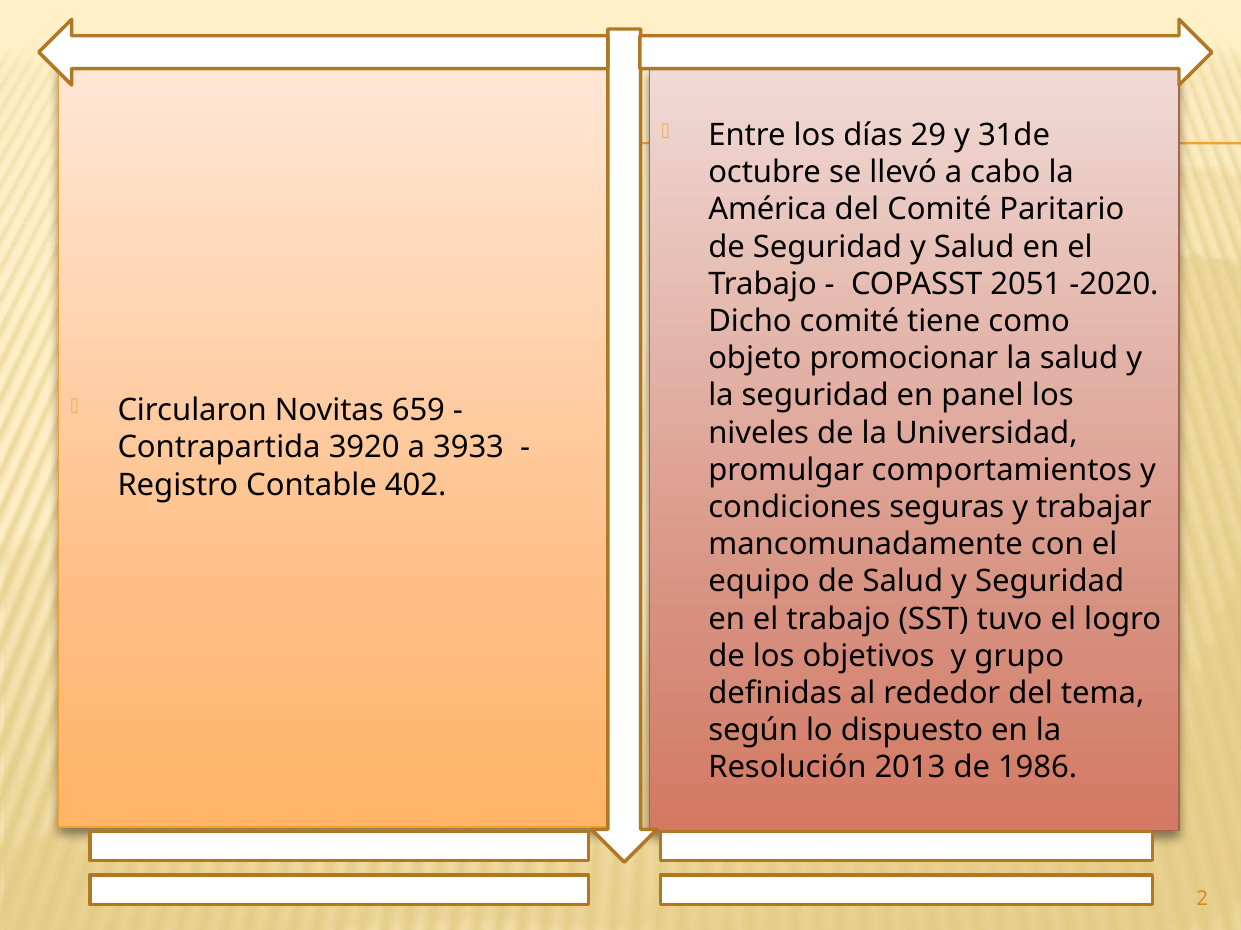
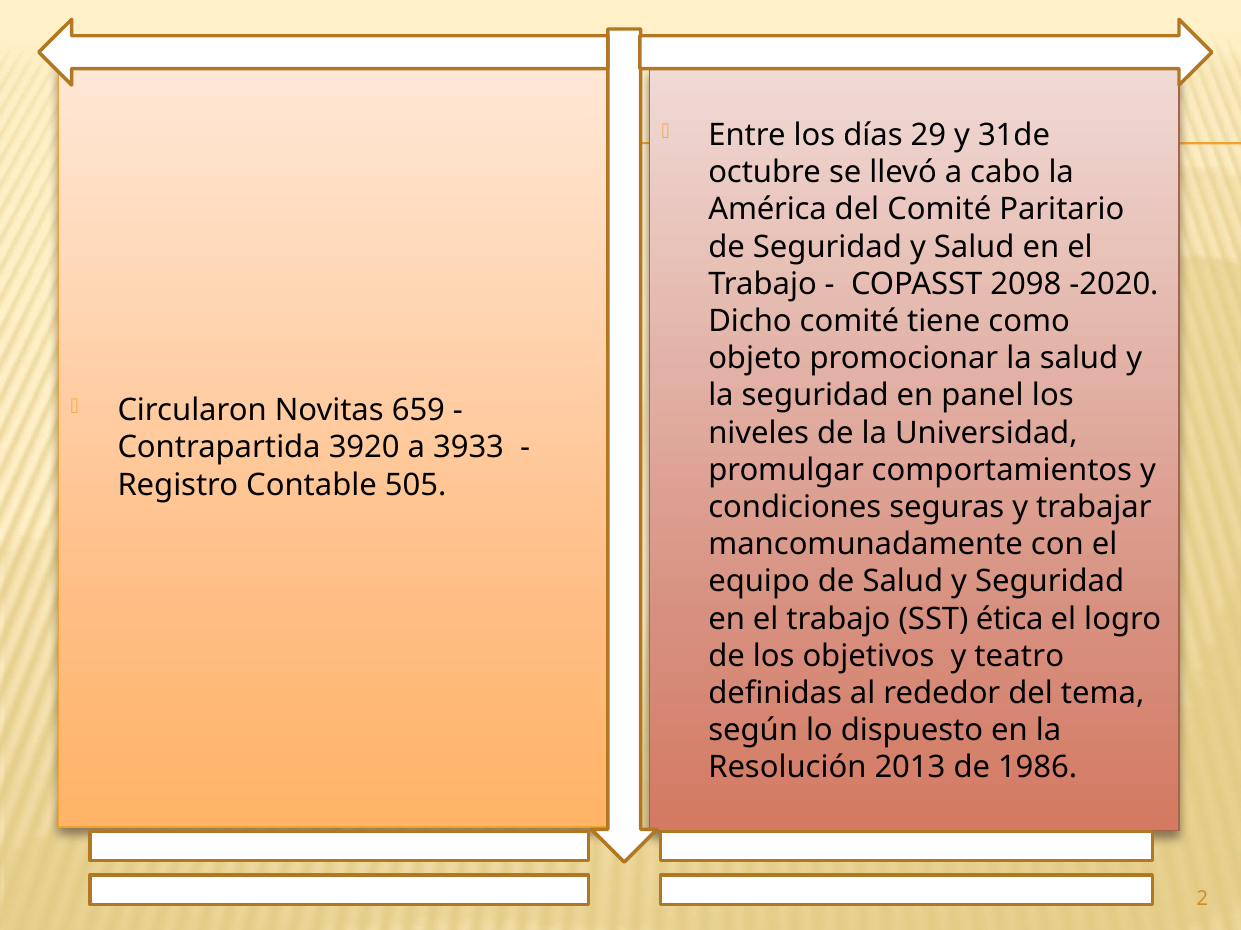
2051: 2051 -> 2098
402: 402 -> 505
tuvo: tuvo -> ética
grupo: grupo -> teatro
